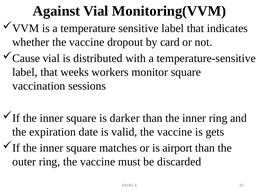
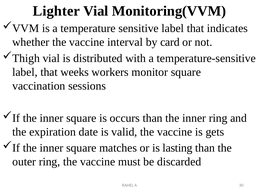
Against: Against -> Lighter
dropout: dropout -> interval
Cause: Cause -> Thigh
darker: darker -> occurs
airport: airport -> lasting
